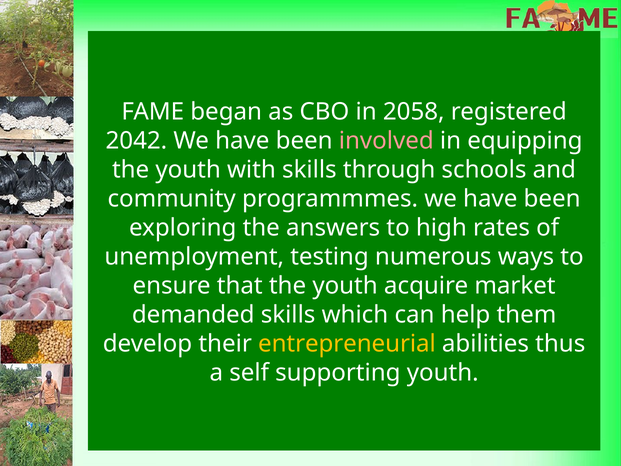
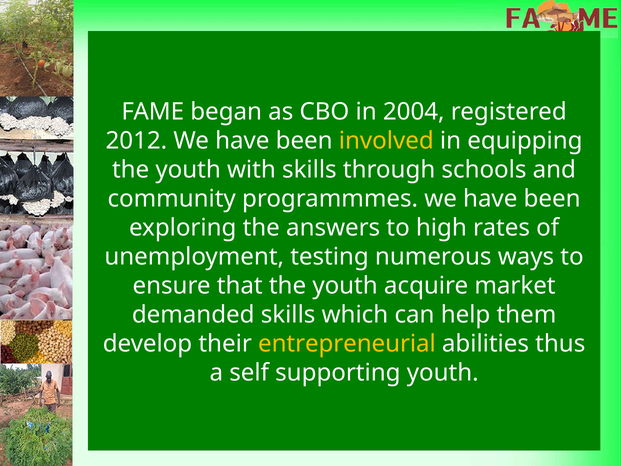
2058: 2058 -> 2004
2042: 2042 -> 2012
involved colour: pink -> yellow
